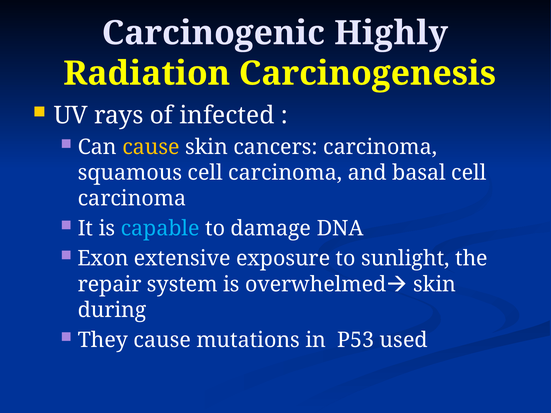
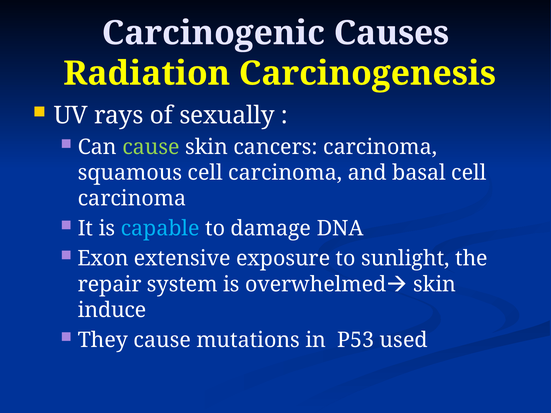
Highly: Highly -> Causes
infected: infected -> sexually
cause at (151, 147) colour: yellow -> light green
during: during -> induce
